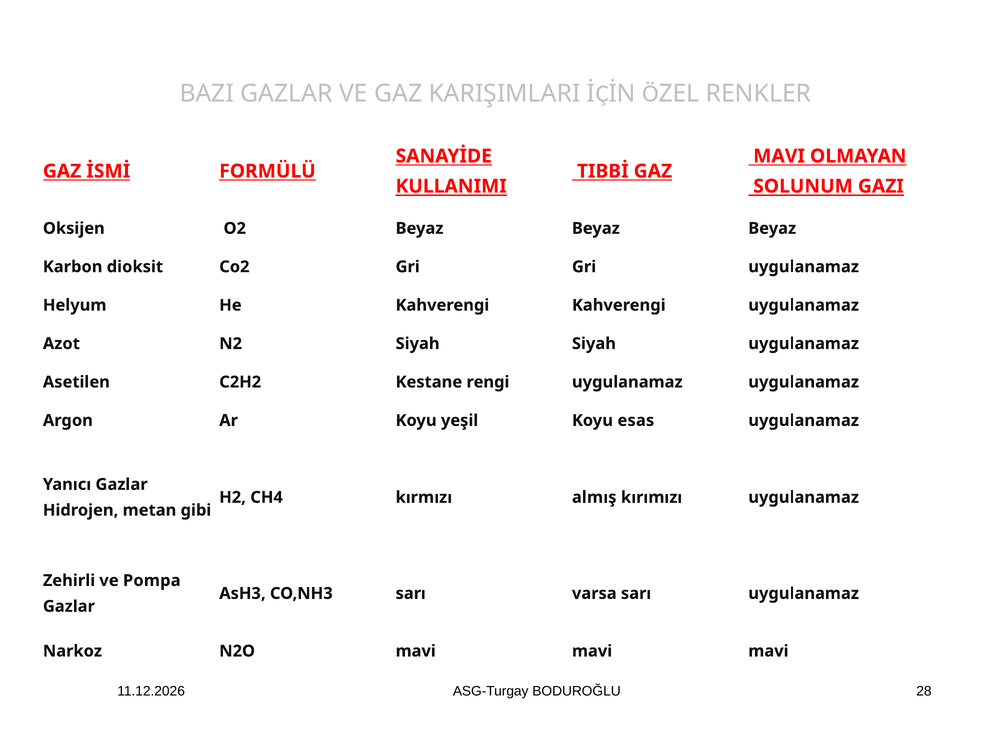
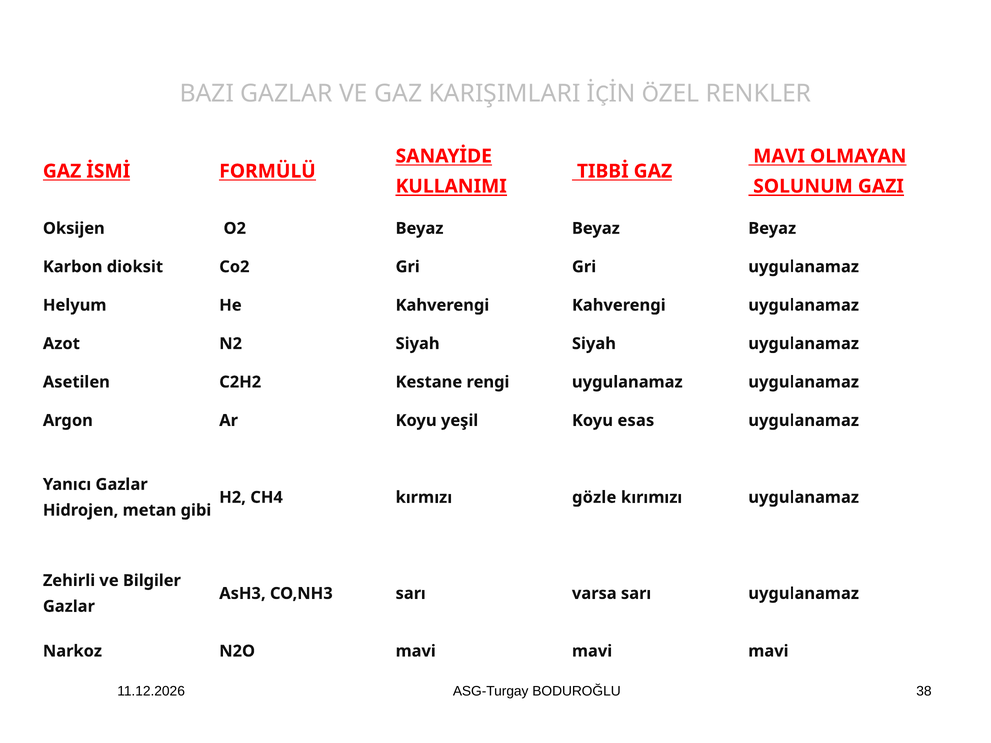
almış: almış -> gözle
Pompa: Pompa -> Bilgiler
28: 28 -> 38
